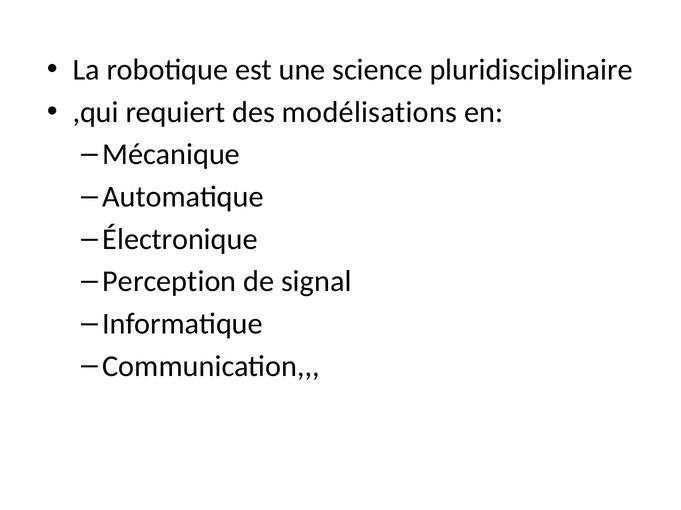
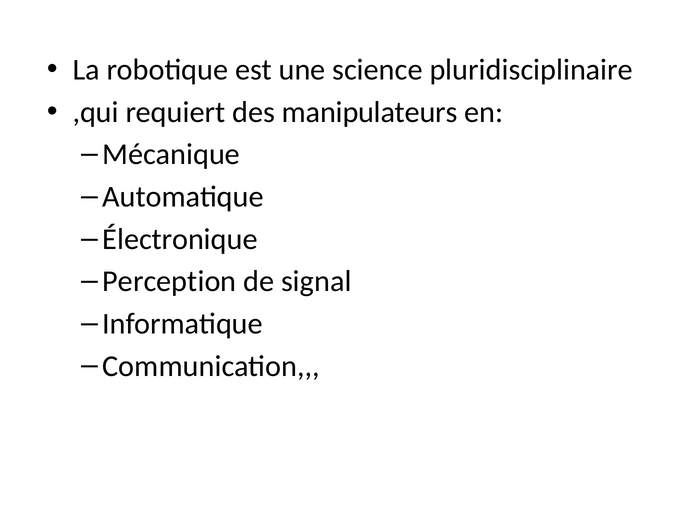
modélisations: modélisations -> manipulateurs
